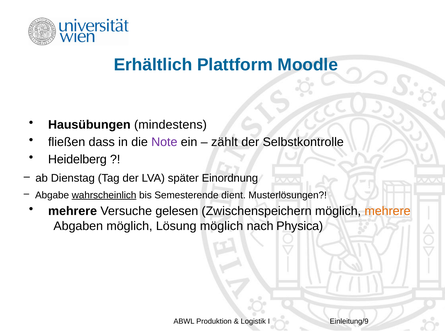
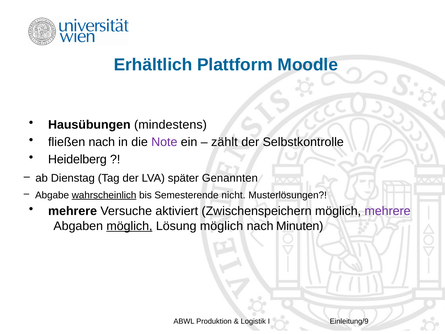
fließen dass: dass -> nach
Einordnung: Einordnung -> Genannten
dient: dient -> nicht
gelesen: gelesen -> aktiviert
mehrere at (388, 211) colour: orange -> purple
möglich at (129, 226) underline: none -> present
Physica: Physica -> Minuten
